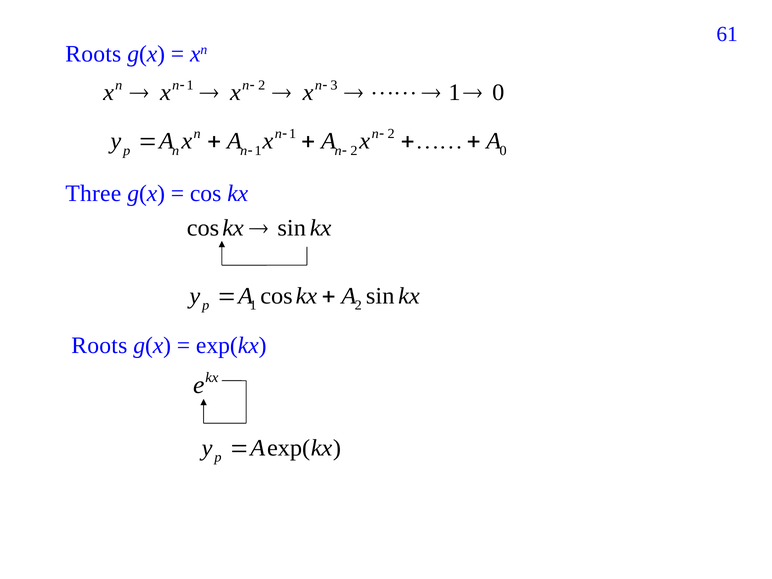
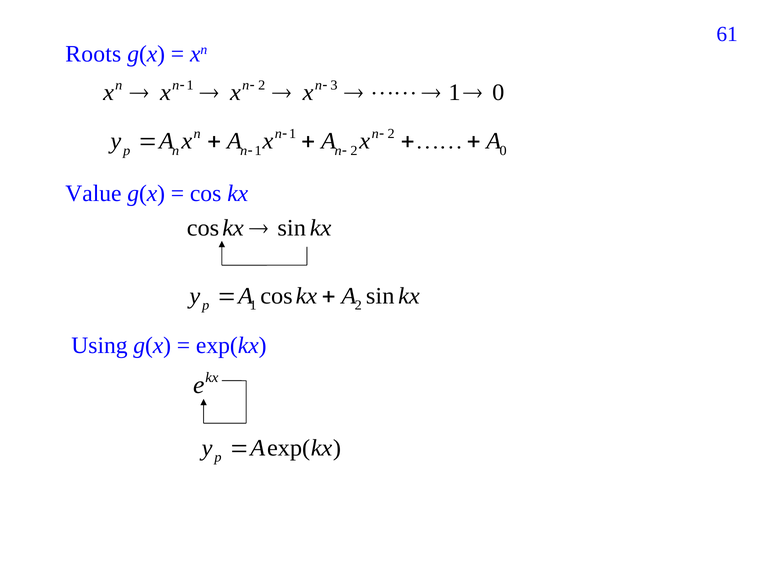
Three: Three -> Value
Roots at (99, 346): Roots -> Using
